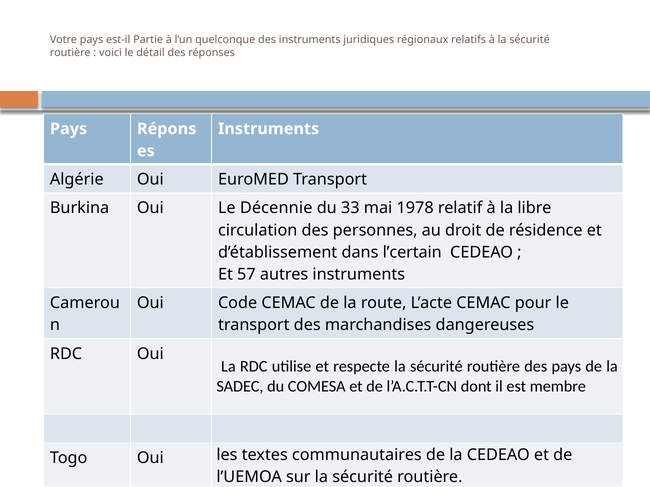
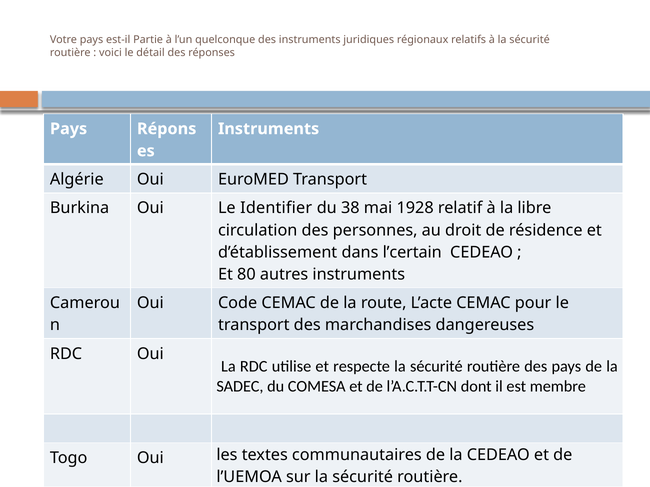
Décennie: Décennie -> Identifier
33: 33 -> 38
1978: 1978 -> 1928
57: 57 -> 80
